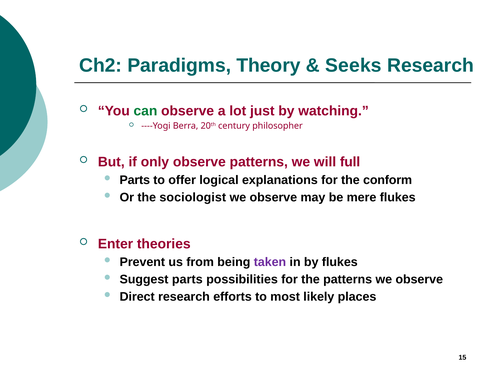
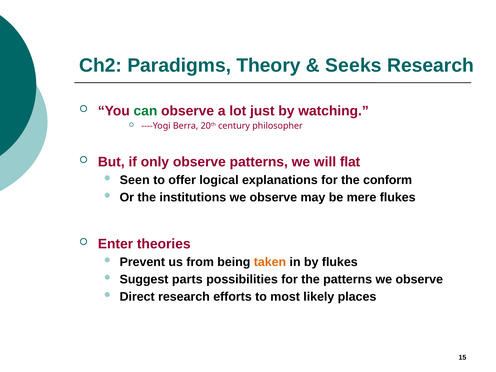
full: full -> flat
Parts at (135, 180): Parts -> Seen
sociologist: sociologist -> institutions
taken colour: purple -> orange
